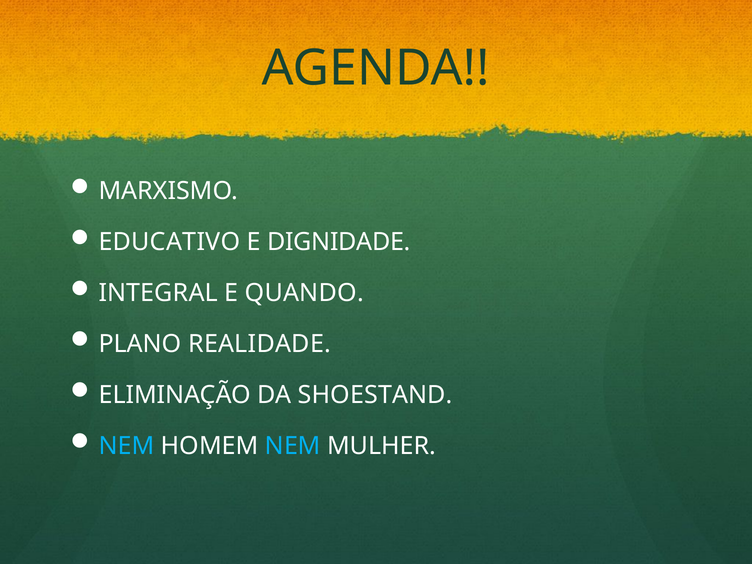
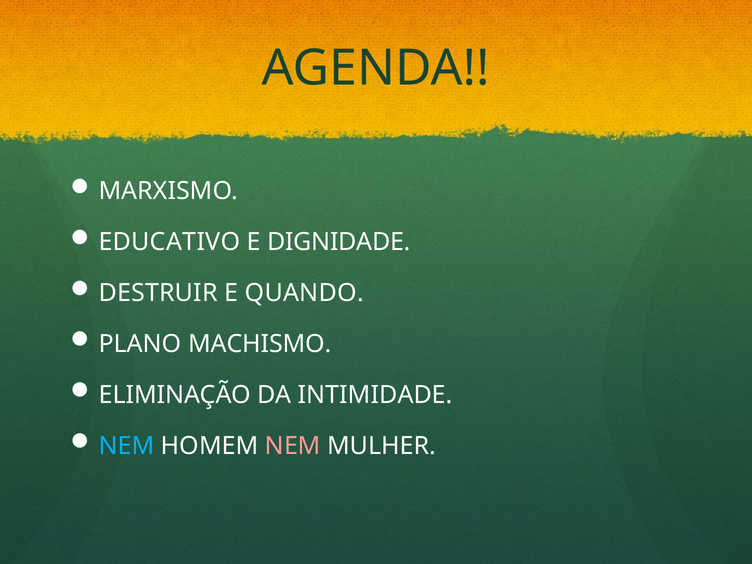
INTEGRAL: INTEGRAL -> DESTRUIR
REALIDADE: REALIDADE -> MACHISMO
SHOESTAND: SHOESTAND -> INTIMIDADE
NEM at (293, 446) colour: light blue -> pink
